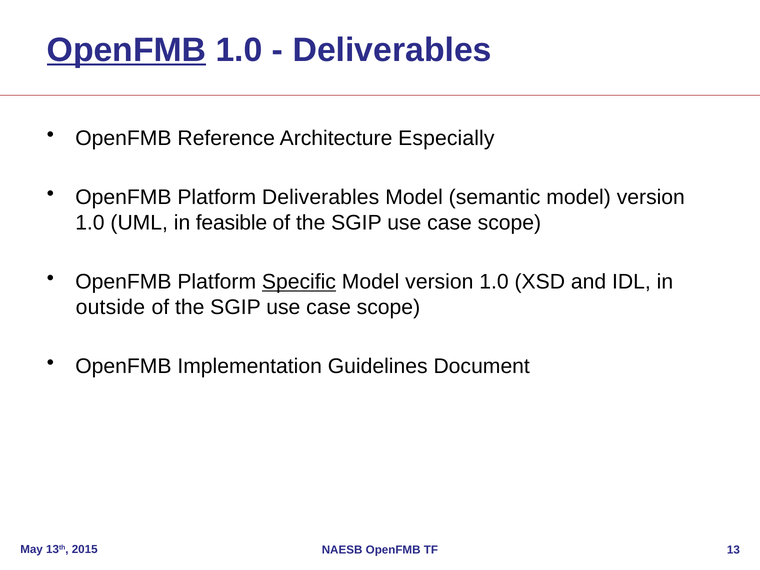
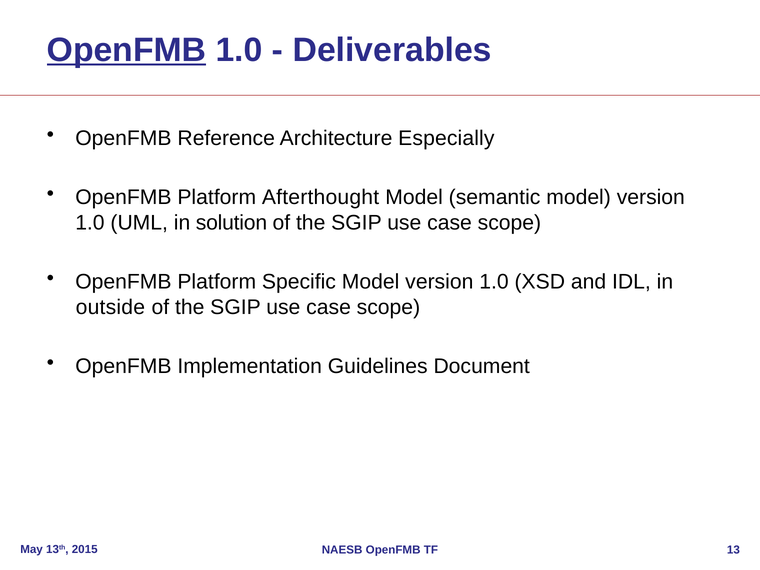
Platform Deliverables: Deliverables -> Afterthought
feasible: feasible -> solution
Specific underline: present -> none
